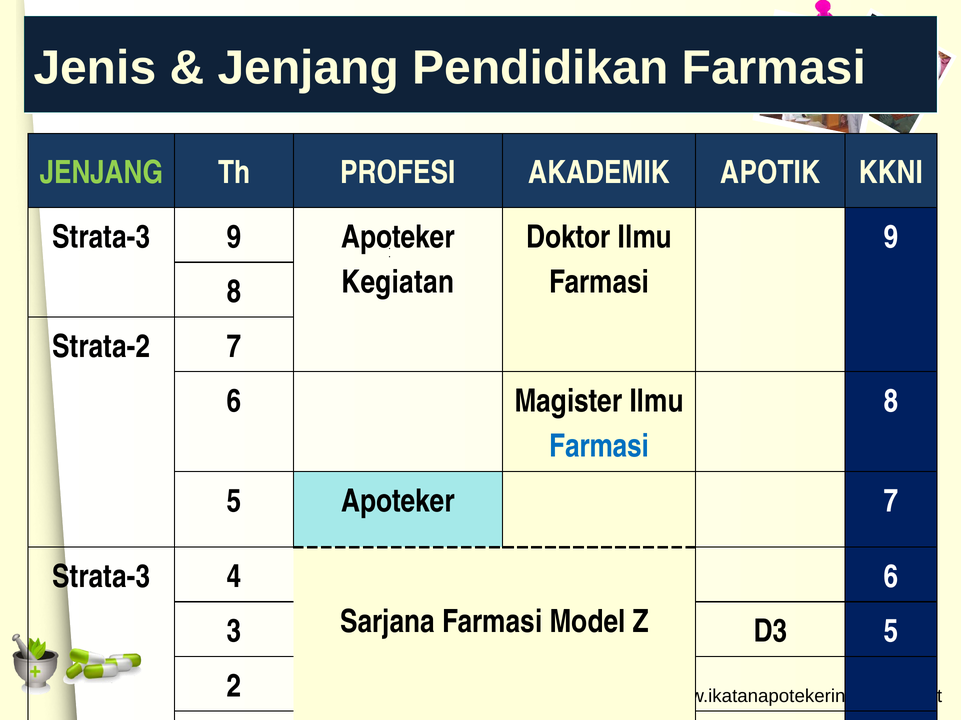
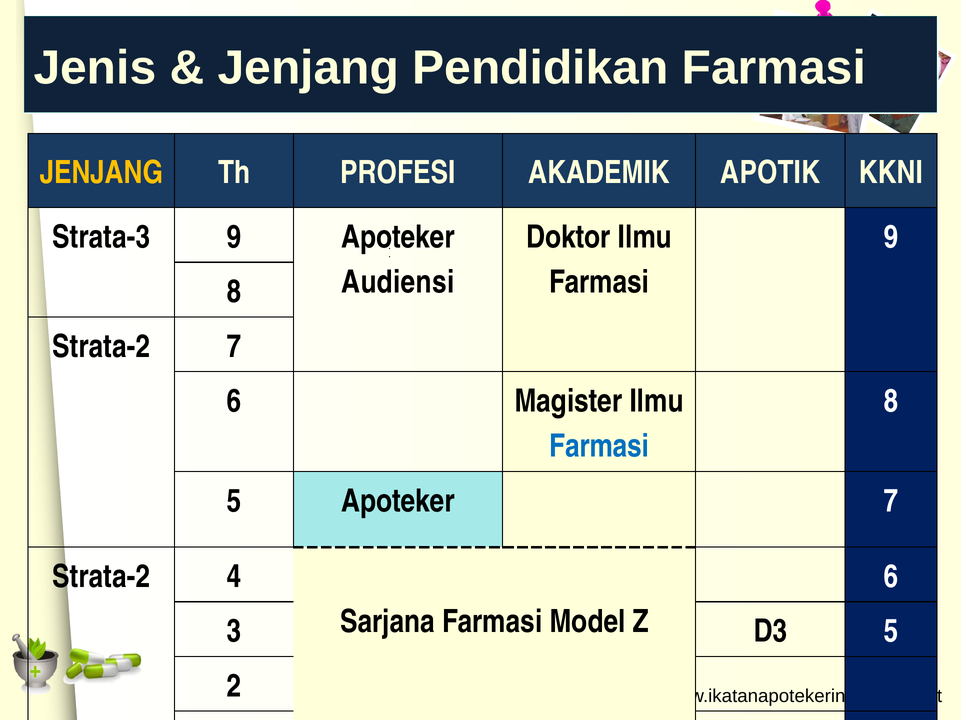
JENJANG at (101, 173) colour: light green -> yellow
Kegiatan: Kegiatan -> Audiensi
Strata-3 at (101, 577): Strata-3 -> Strata-2
